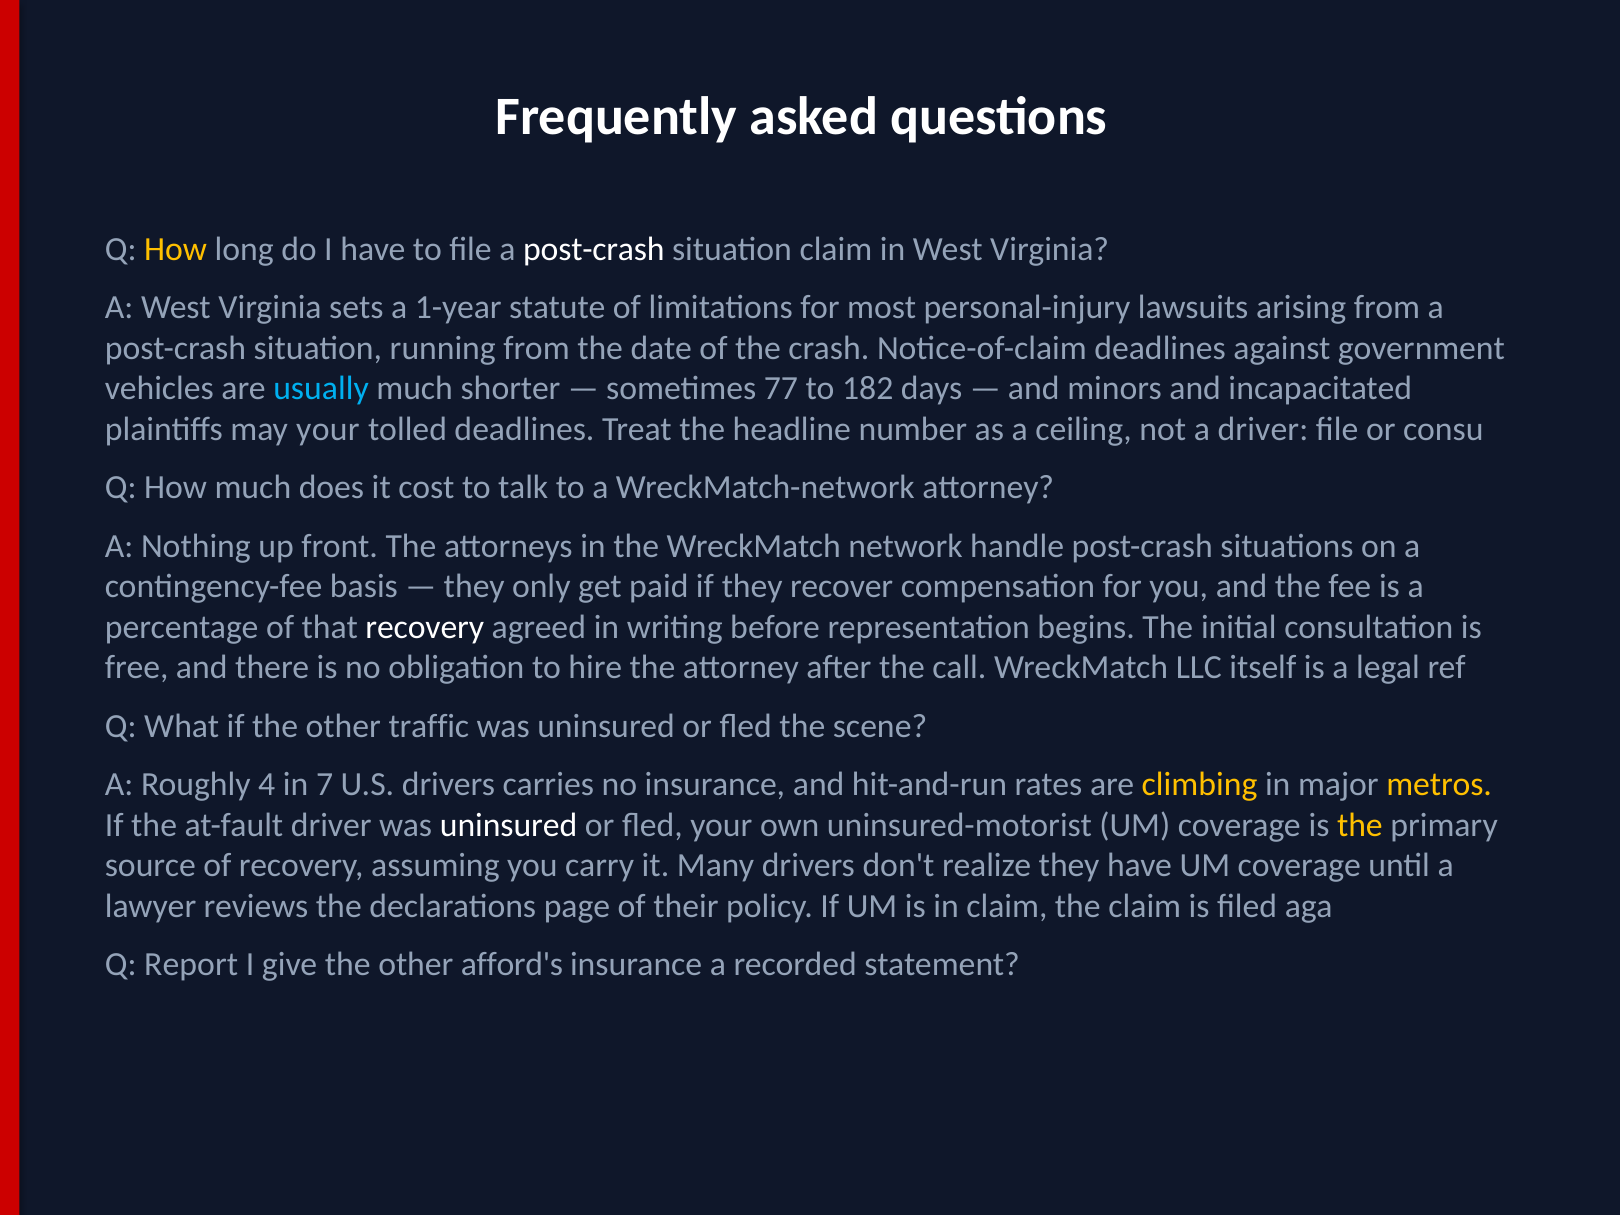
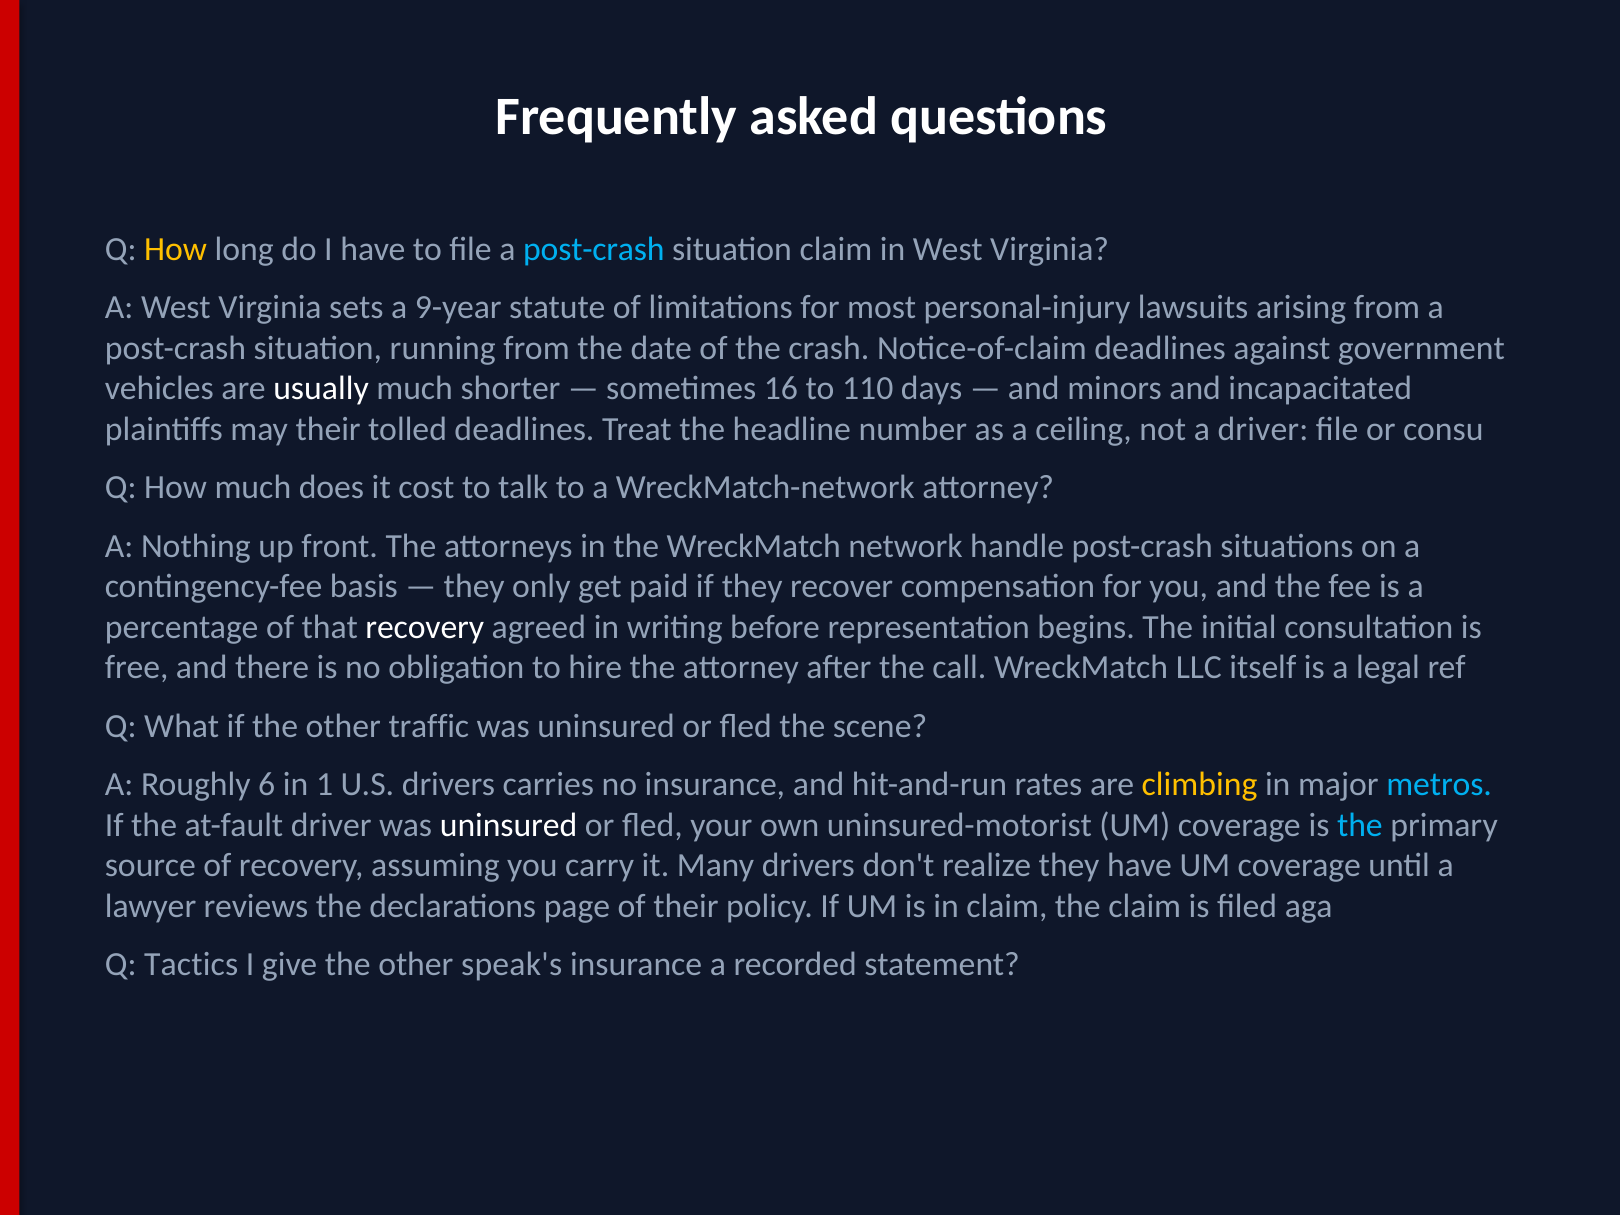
post-crash at (594, 249) colour: white -> light blue
1-year: 1-year -> 9-year
usually colour: light blue -> white
77: 77 -> 16
182: 182 -> 110
may your: your -> their
4: 4 -> 6
7: 7 -> 1
metros colour: yellow -> light blue
the at (1360, 825) colour: yellow -> light blue
Report: Report -> Tactics
afford's: afford's -> speak's
